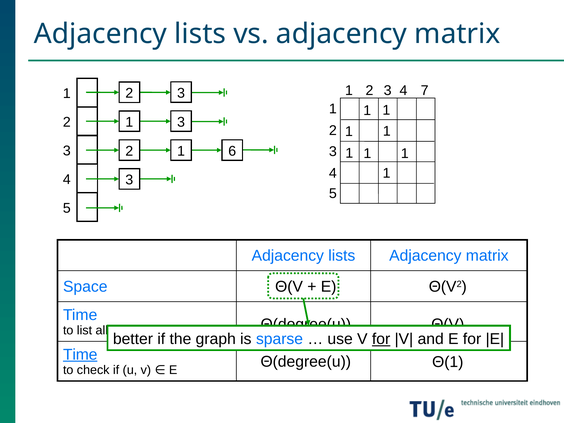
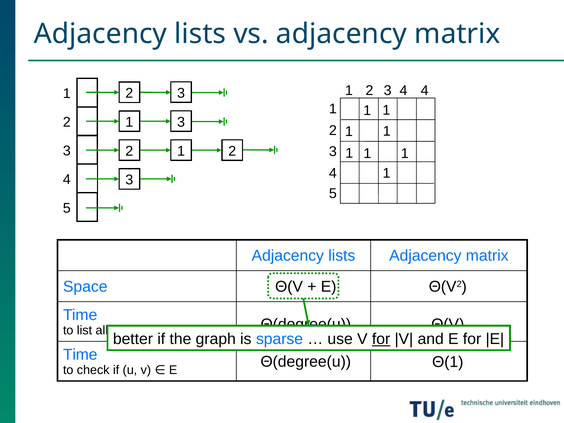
4 7: 7 -> 4
6 at (232, 151): 6 -> 2
Time at (80, 354) underline: present -> none
